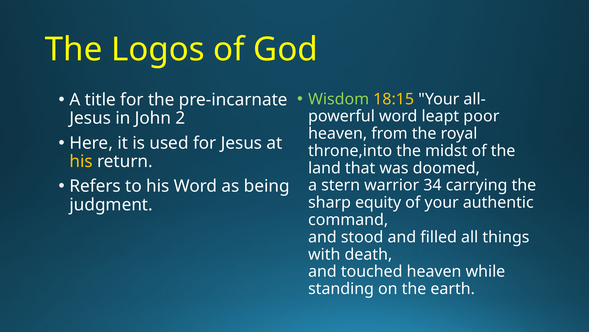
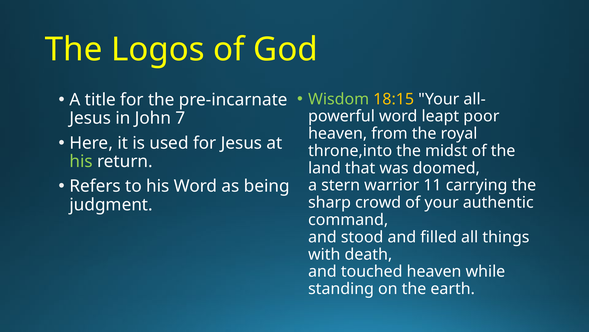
2: 2 -> 7
his at (81, 161) colour: yellow -> light green
34: 34 -> 11
equity: equity -> crowd
